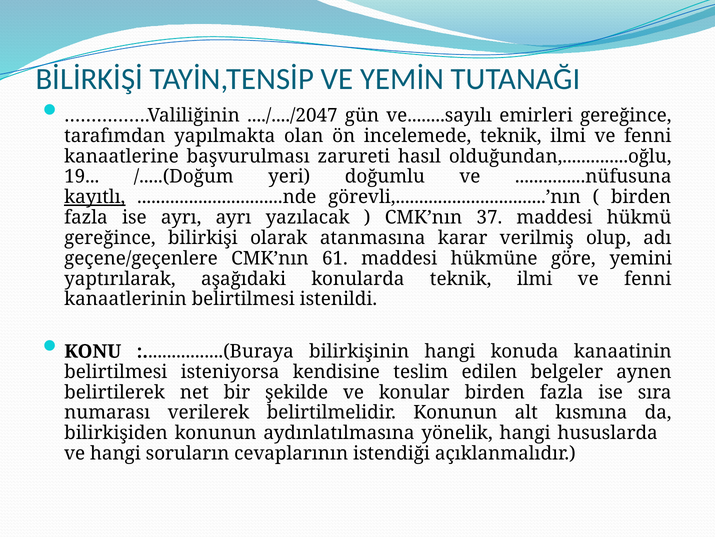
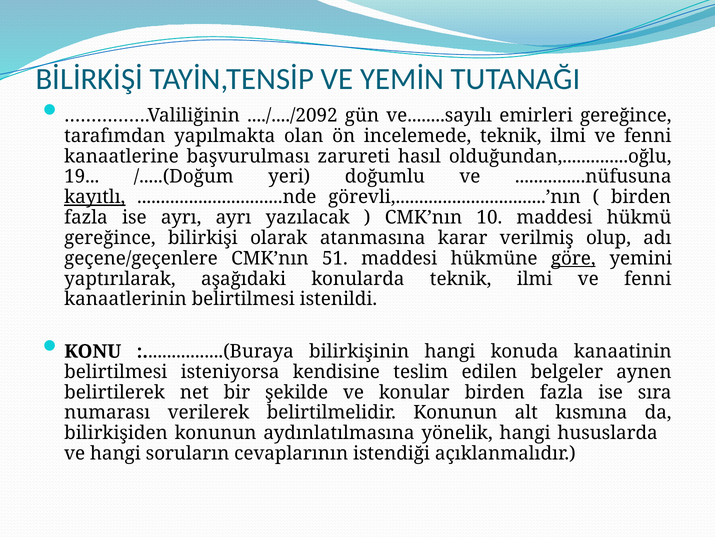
..../..../2047: ..../..../2047 -> ..../..../2092
37: 37 -> 10
61: 61 -> 51
göre underline: none -> present
